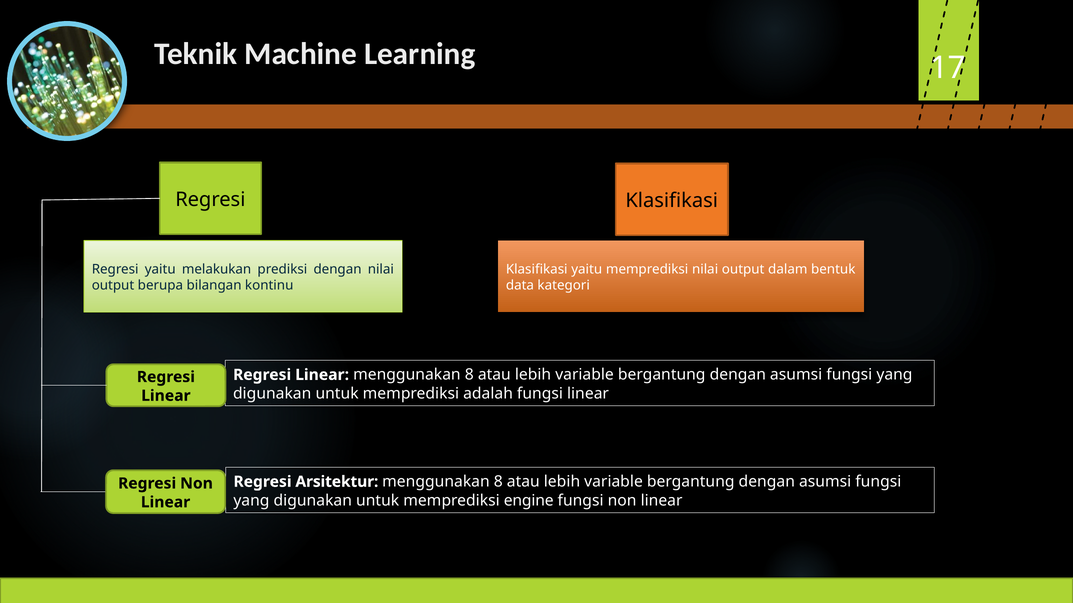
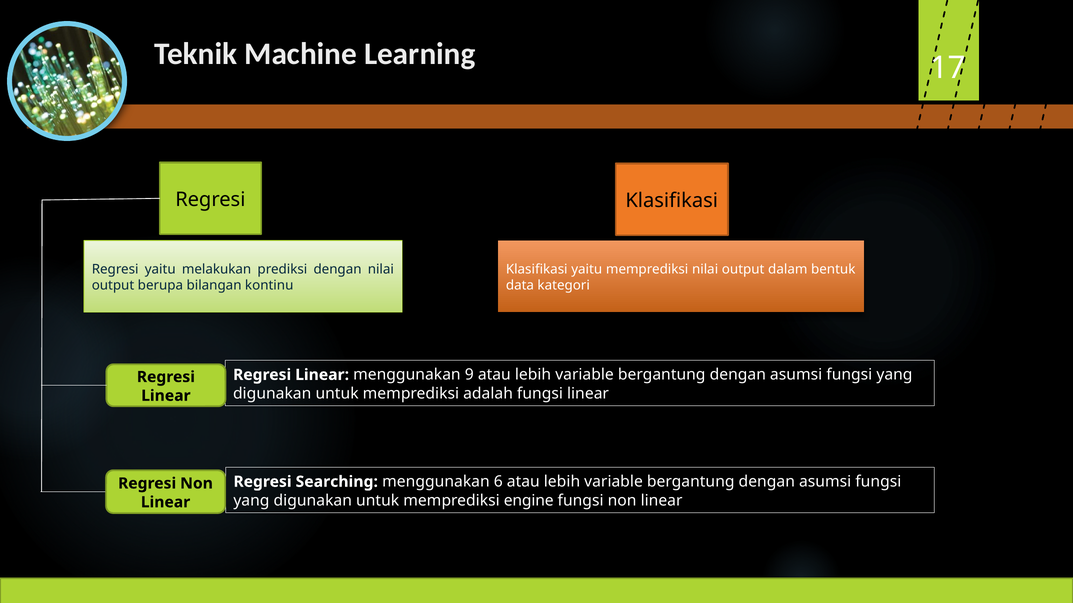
Linear menggunakan 8: 8 -> 9
Arsitektur: Arsitektur -> Searching
8 at (498, 482): 8 -> 6
